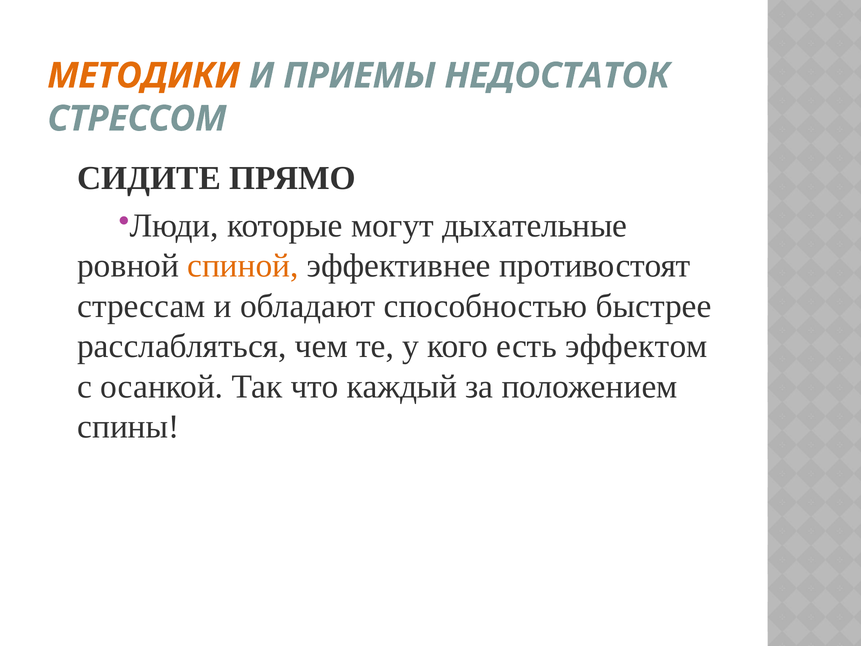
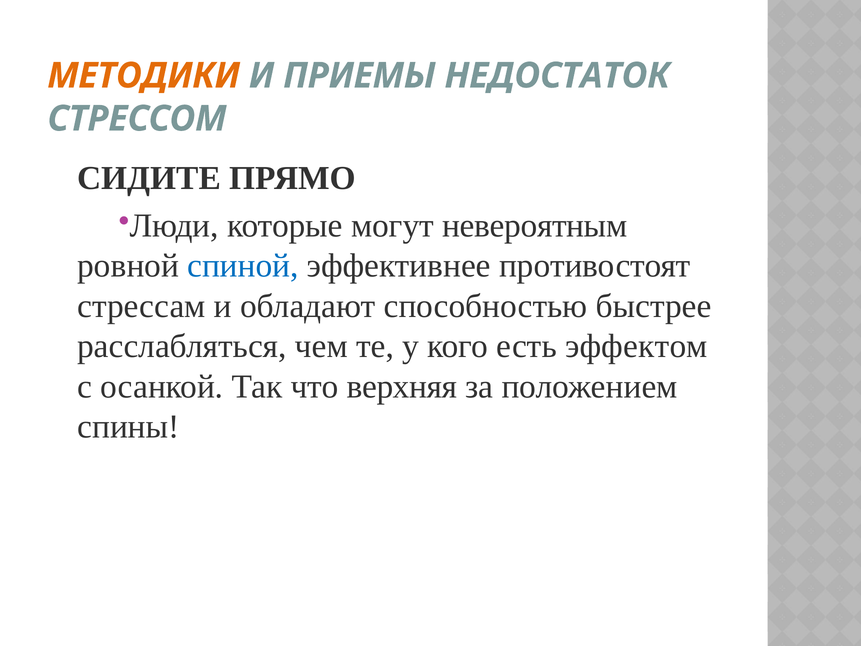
дыхательные: дыхательные -> невероятным
спиной colour: orange -> blue
каждый: каждый -> верхняя
